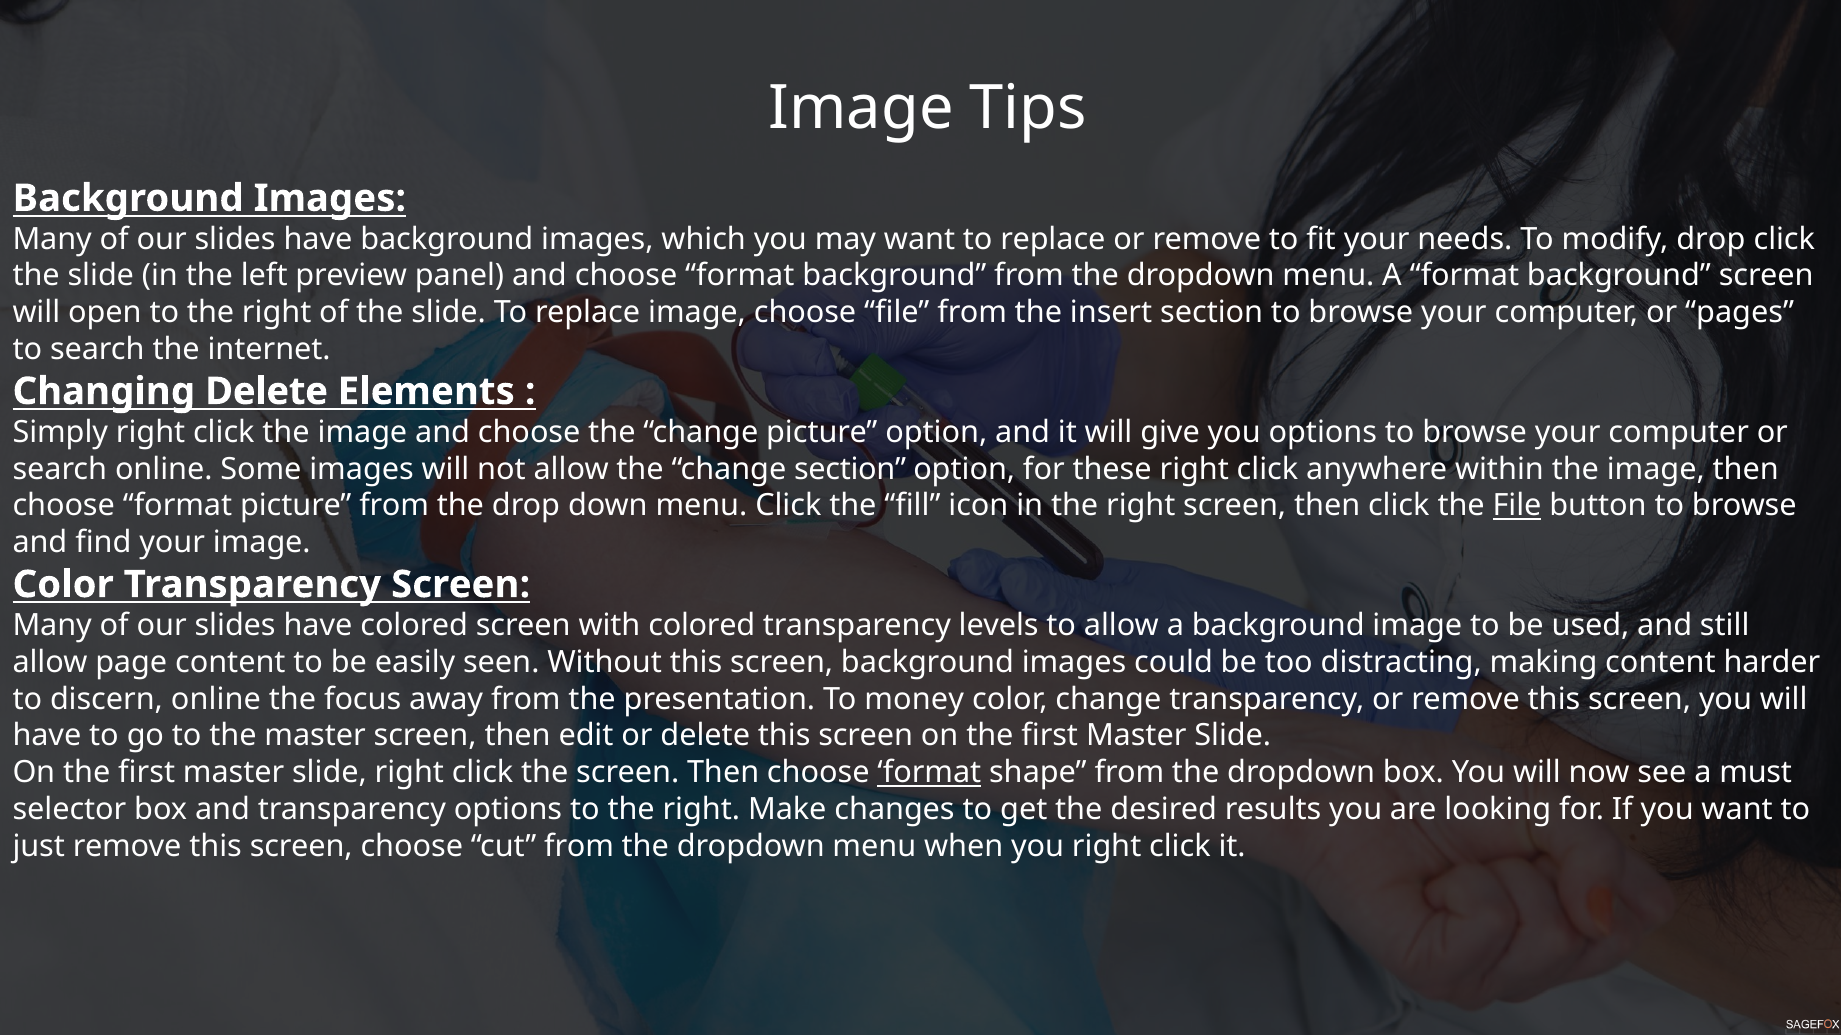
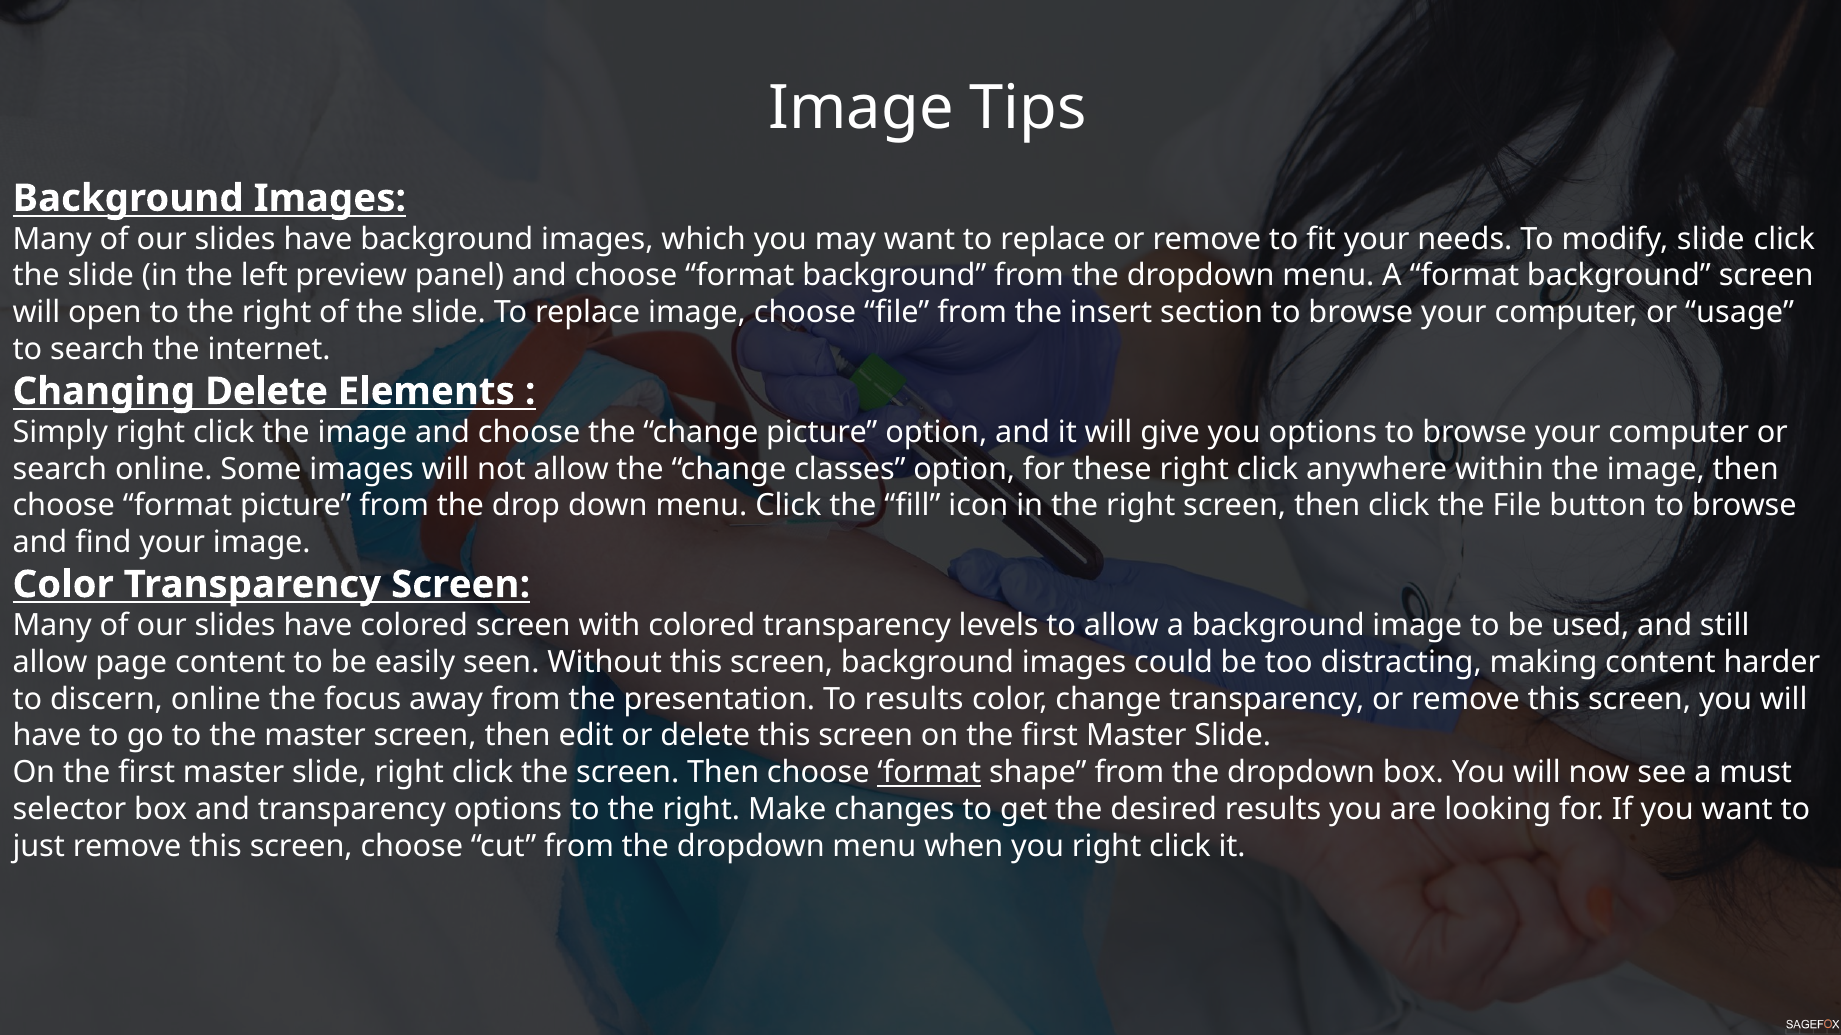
modify drop: drop -> slide
pages: pages -> usage
change section: section -> classes
File at (1517, 506) underline: present -> none
To money: money -> results
